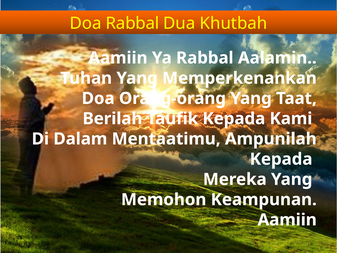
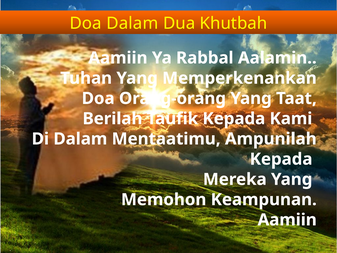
Doa Rabbal: Rabbal -> Dalam
